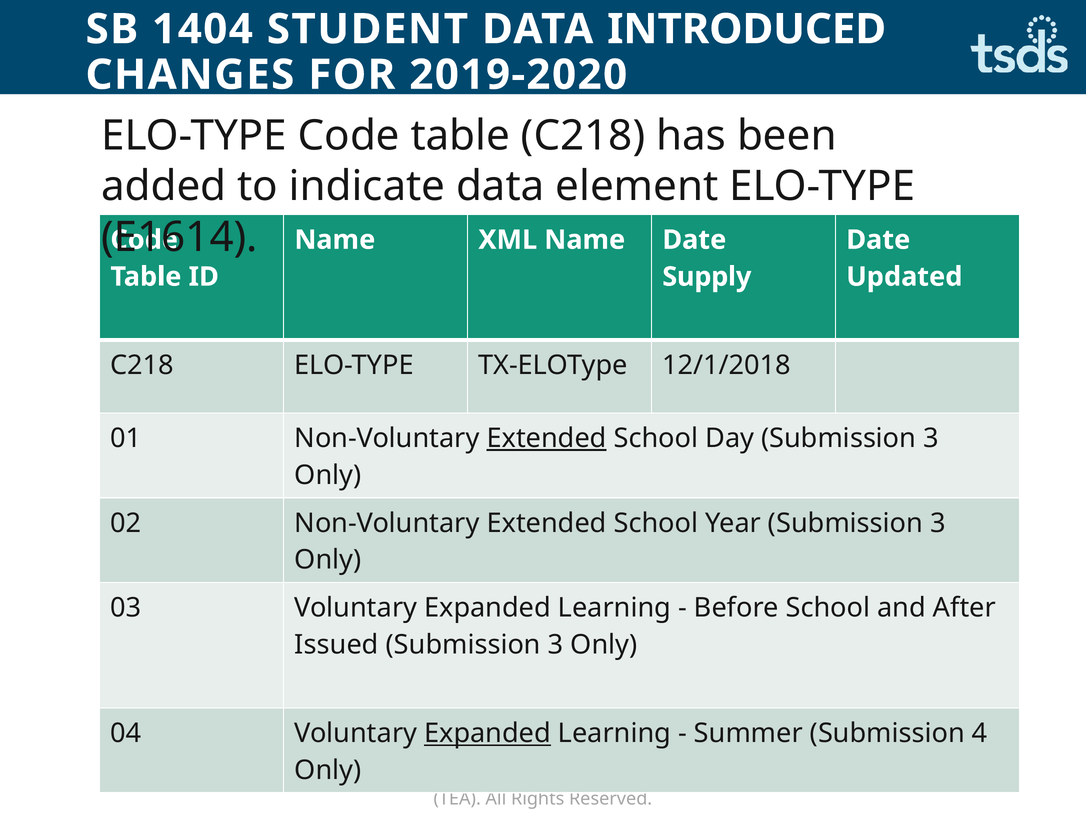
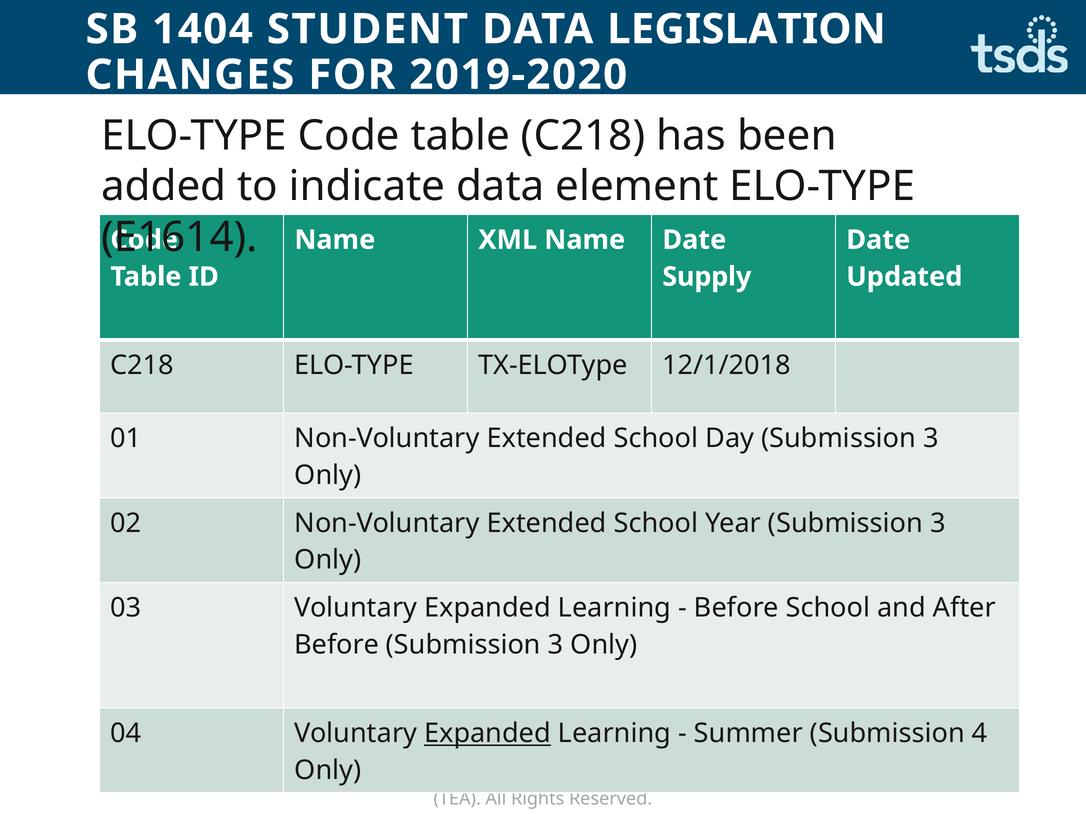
INTRODUCED: INTRODUCED -> LEGISLATION
Extended at (547, 439) underline: present -> none
Issued at (337, 645): Issued -> Before
